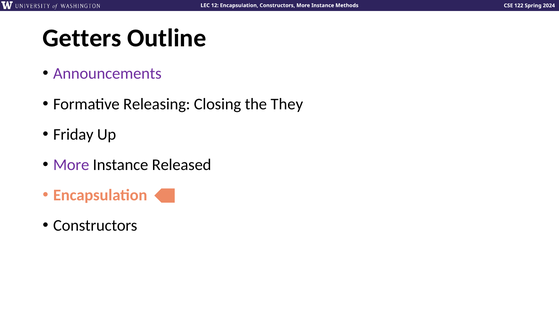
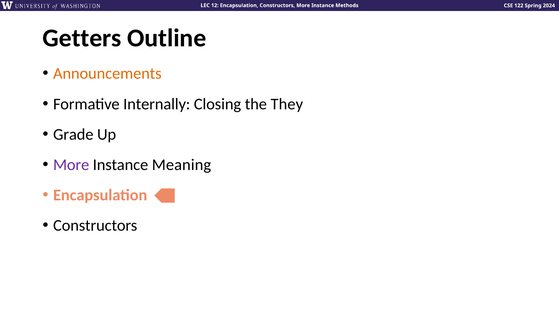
Announcements colour: purple -> orange
Releasing: Releasing -> Internally
Friday: Friday -> Grade
Released: Released -> Meaning
